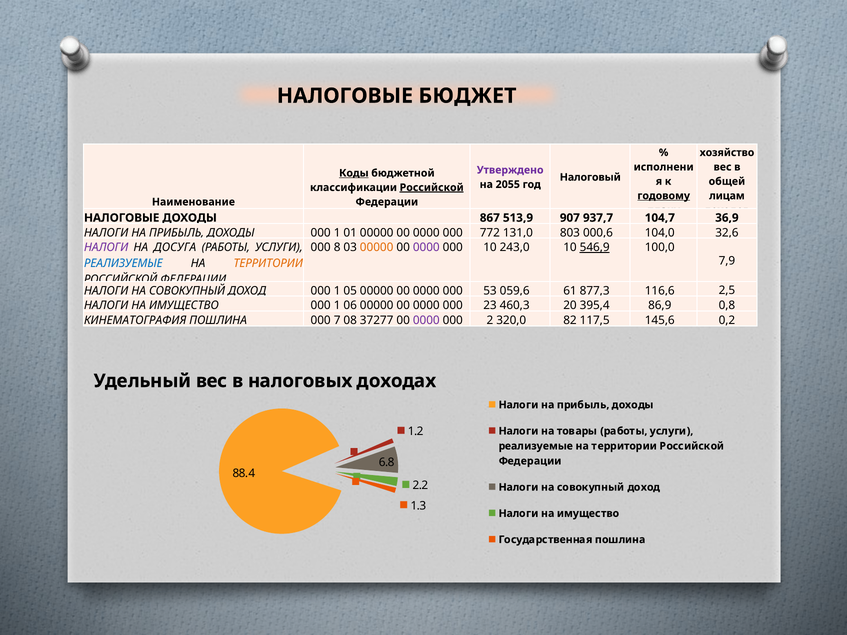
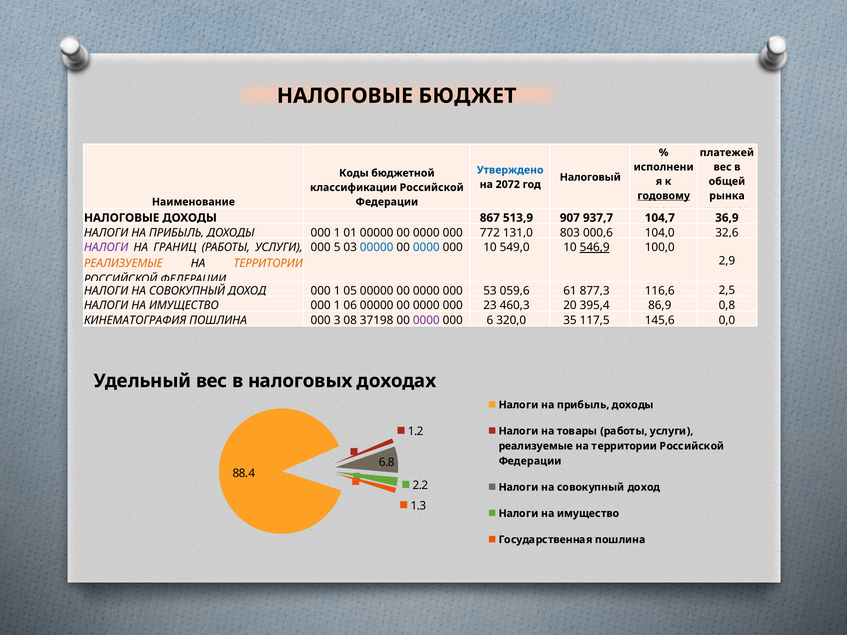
хозяйство: хозяйство -> платежей
Утверждено colour: purple -> blue
Коды underline: present -> none
2055: 2055 -> 2072
Российской at (432, 188) underline: present -> none
лицам: лицам -> рынка
ДОСУГА: ДОСУГА -> ГРАНИЦ
8: 8 -> 5
00000 at (377, 248) colour: orange -> blue
0000 at (426, 248) colour: purple -> blue
243,0: 243,0 -> 549,0
7,9: 7,9 -> 2,9
РЕАЛИЗУЕМЫЕ at (123, 264) colour: blue -> orange
7: 7 -> 3
37277: 37277 -> 37198
2: 2 -> 6
82: 82 -> 35
0,2: 0,2 -> 0,0
